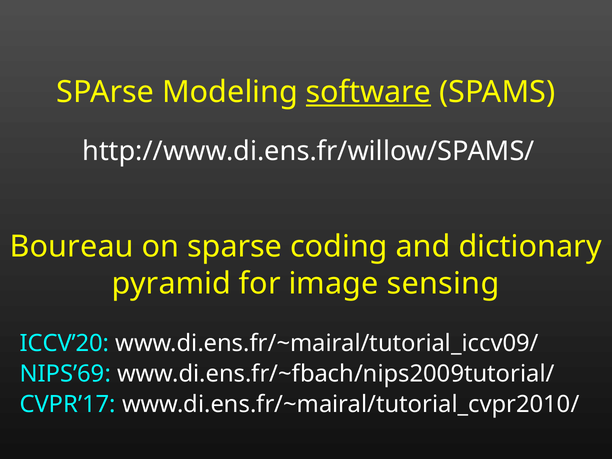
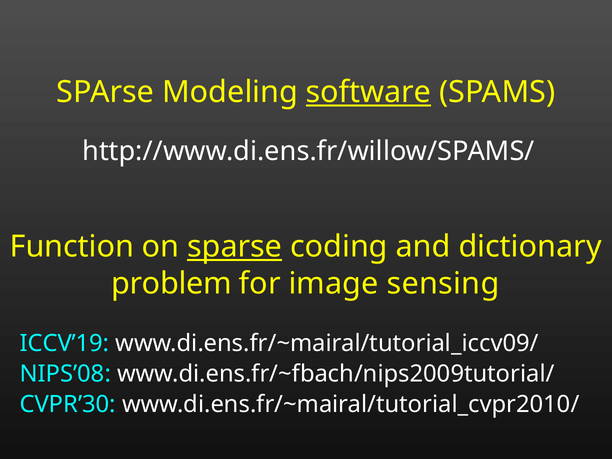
Boureau: Boureau -> Function
sparse at (235, 247) underline: none -> present
pyramid: pyramid -> problem
ICCV’20: ICCV’20 -> ICCV’19
NIPS’69: NIPS’69 -> NIPS’08
CVPR’17: CVPR’17 -> CVPR’30
